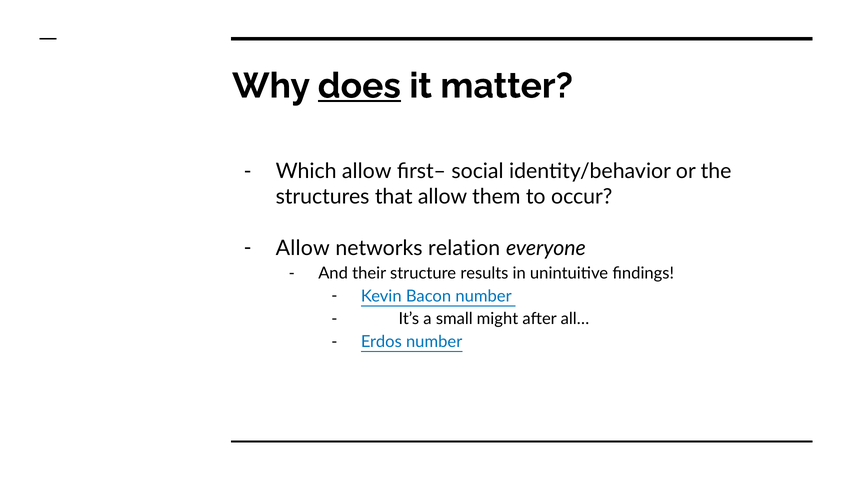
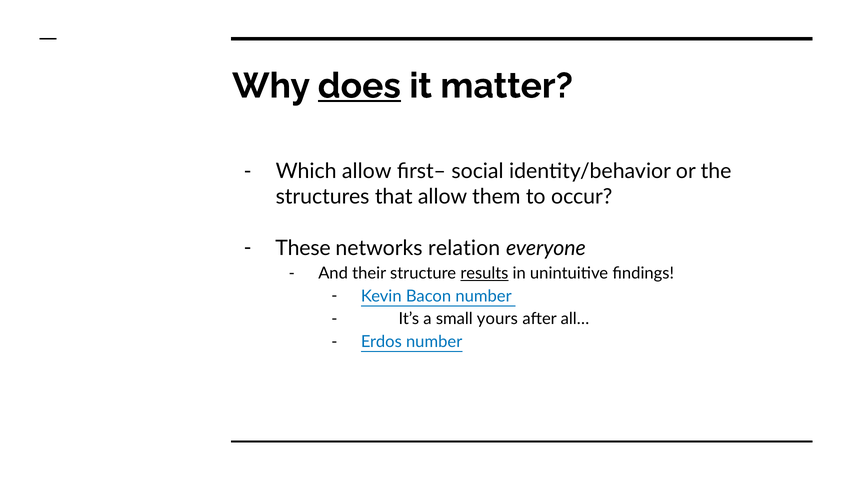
Allow at (303, 248): Allow -> These
results underline: none -> present
might: might -> yours
